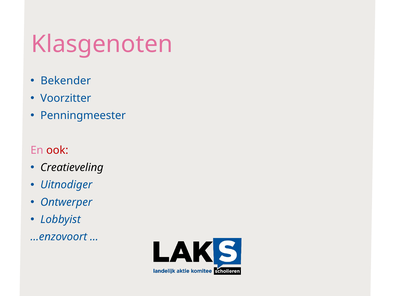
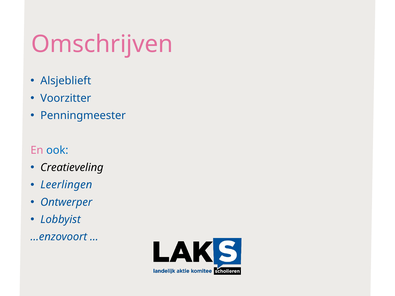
Klasgenoten: Klasgenoten -> Omschrijven
Bekender: Bekender -> Alsjeblieft
ook colour: red -> blue
Uitnodiger: Uitnodiger -> Leerlingen
